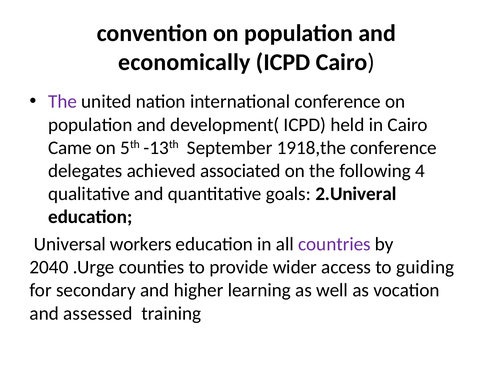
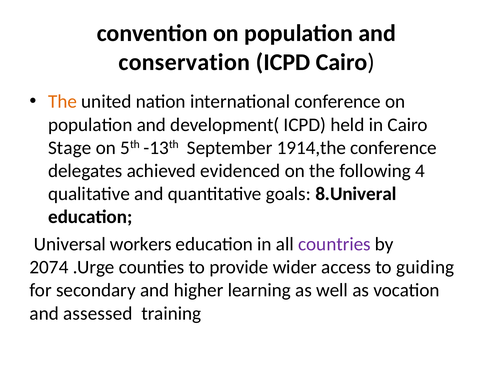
economically: economically -> conservation
The at (63, 102) colour: purple -> orange
Came: Came -> Stage
1918,the: 1918,the -> 1914,the
associated: associated -> evidenced
2.Univeral: 2.Univeral -> 8.Univeral
2040: 2040 -> 2074
